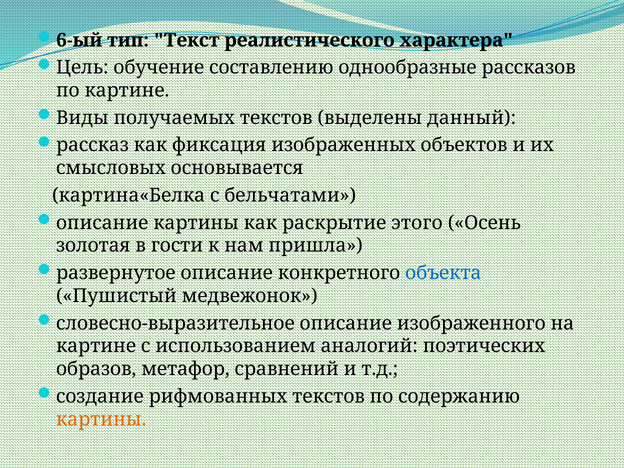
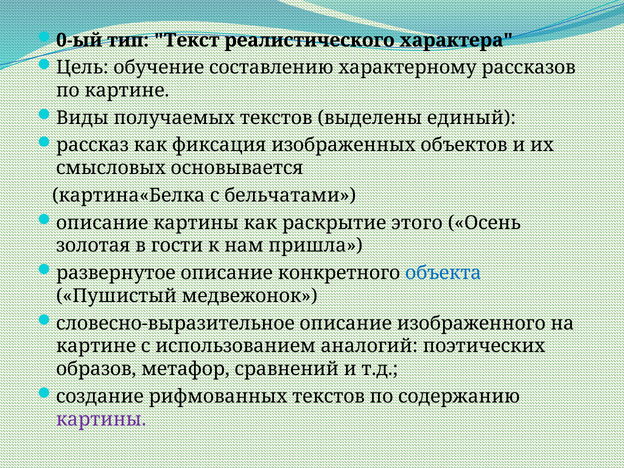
6-ый: 6-ый -> 0-ый
однообразные: однообразные -> характерному
данный: данный -> единый
картины at (101, 419) colour: orange -> purple
